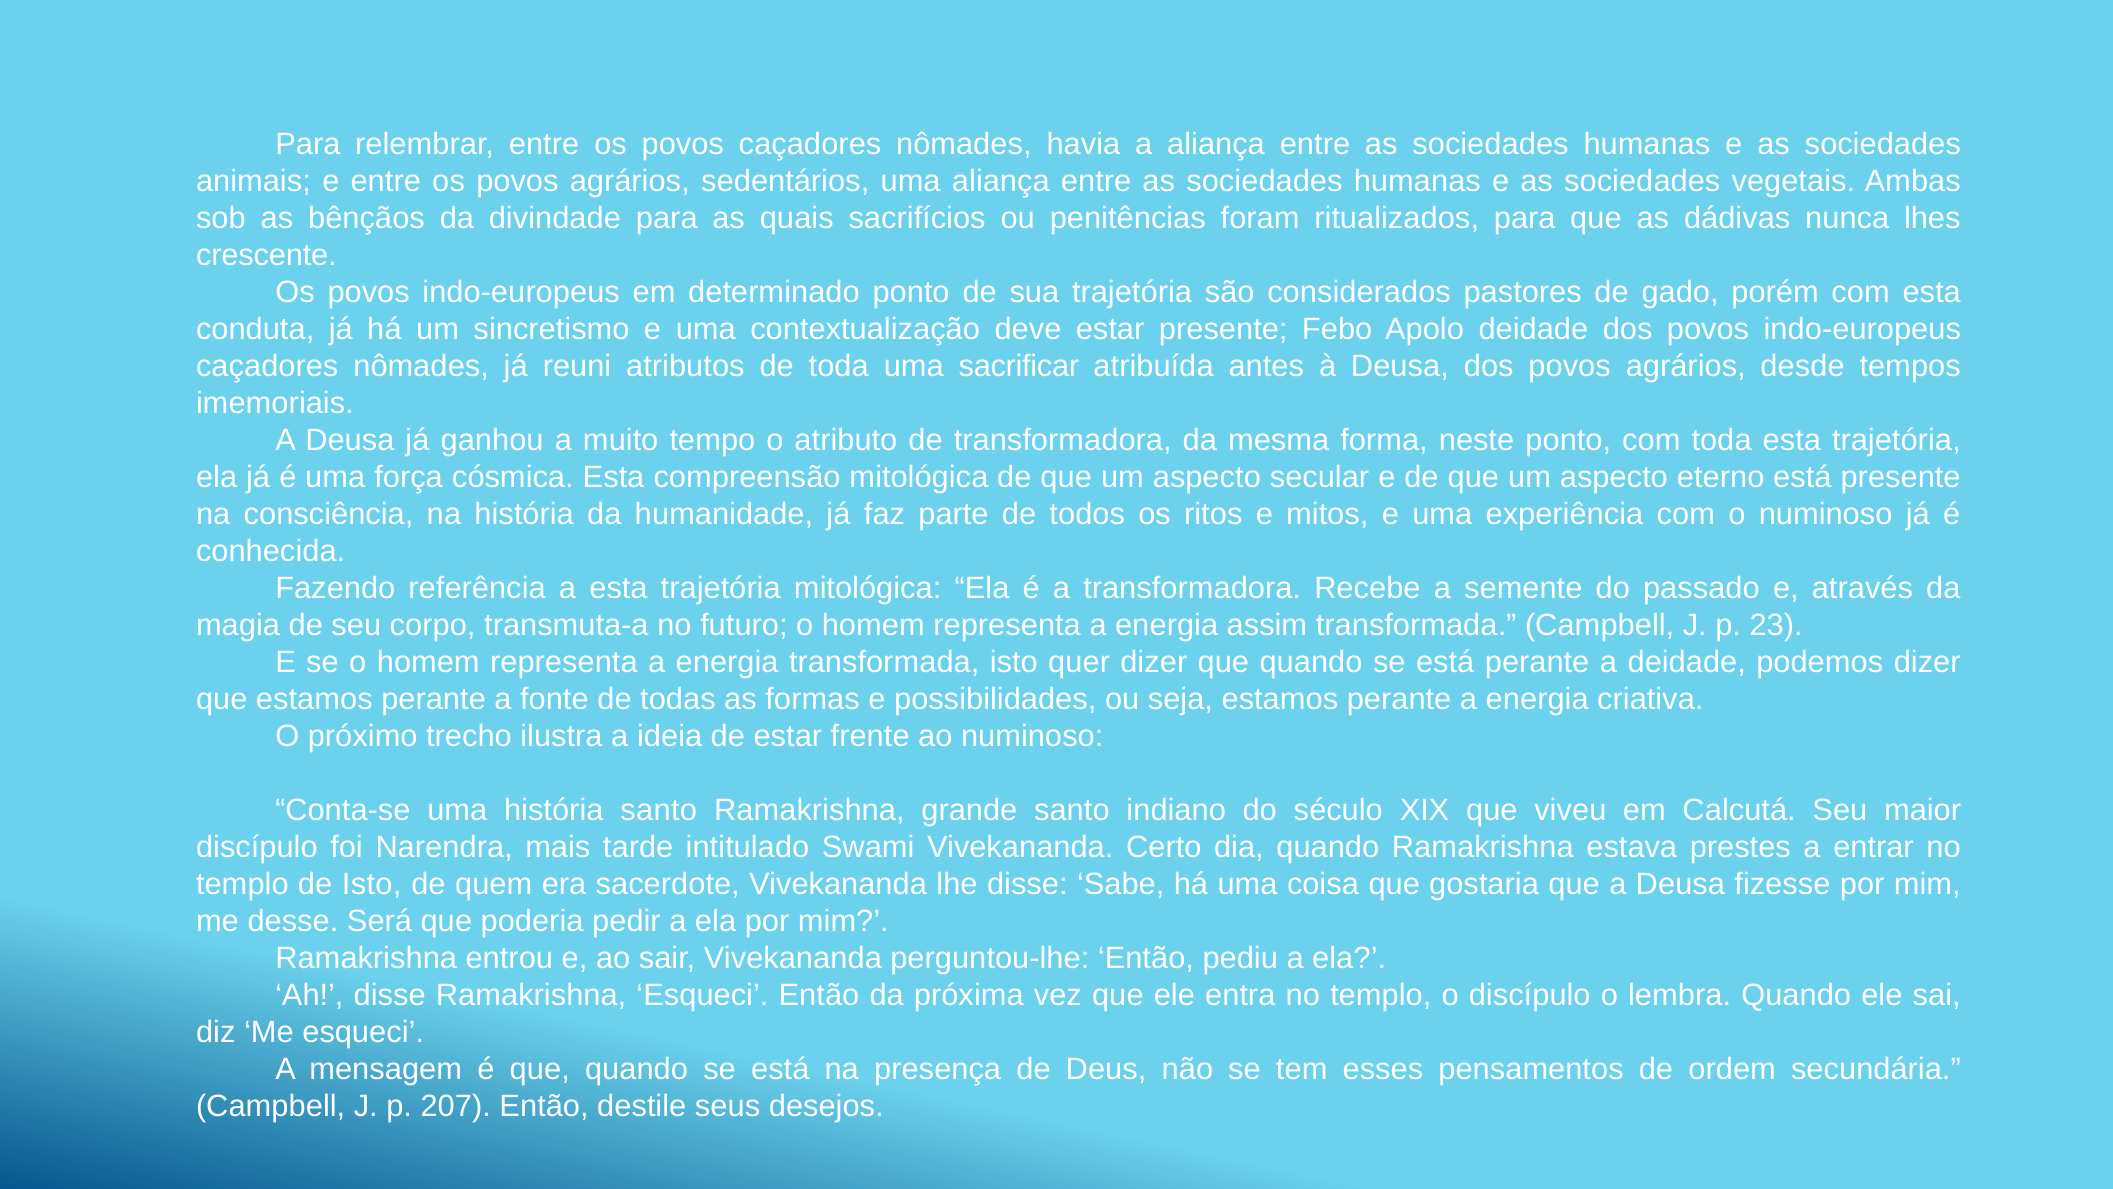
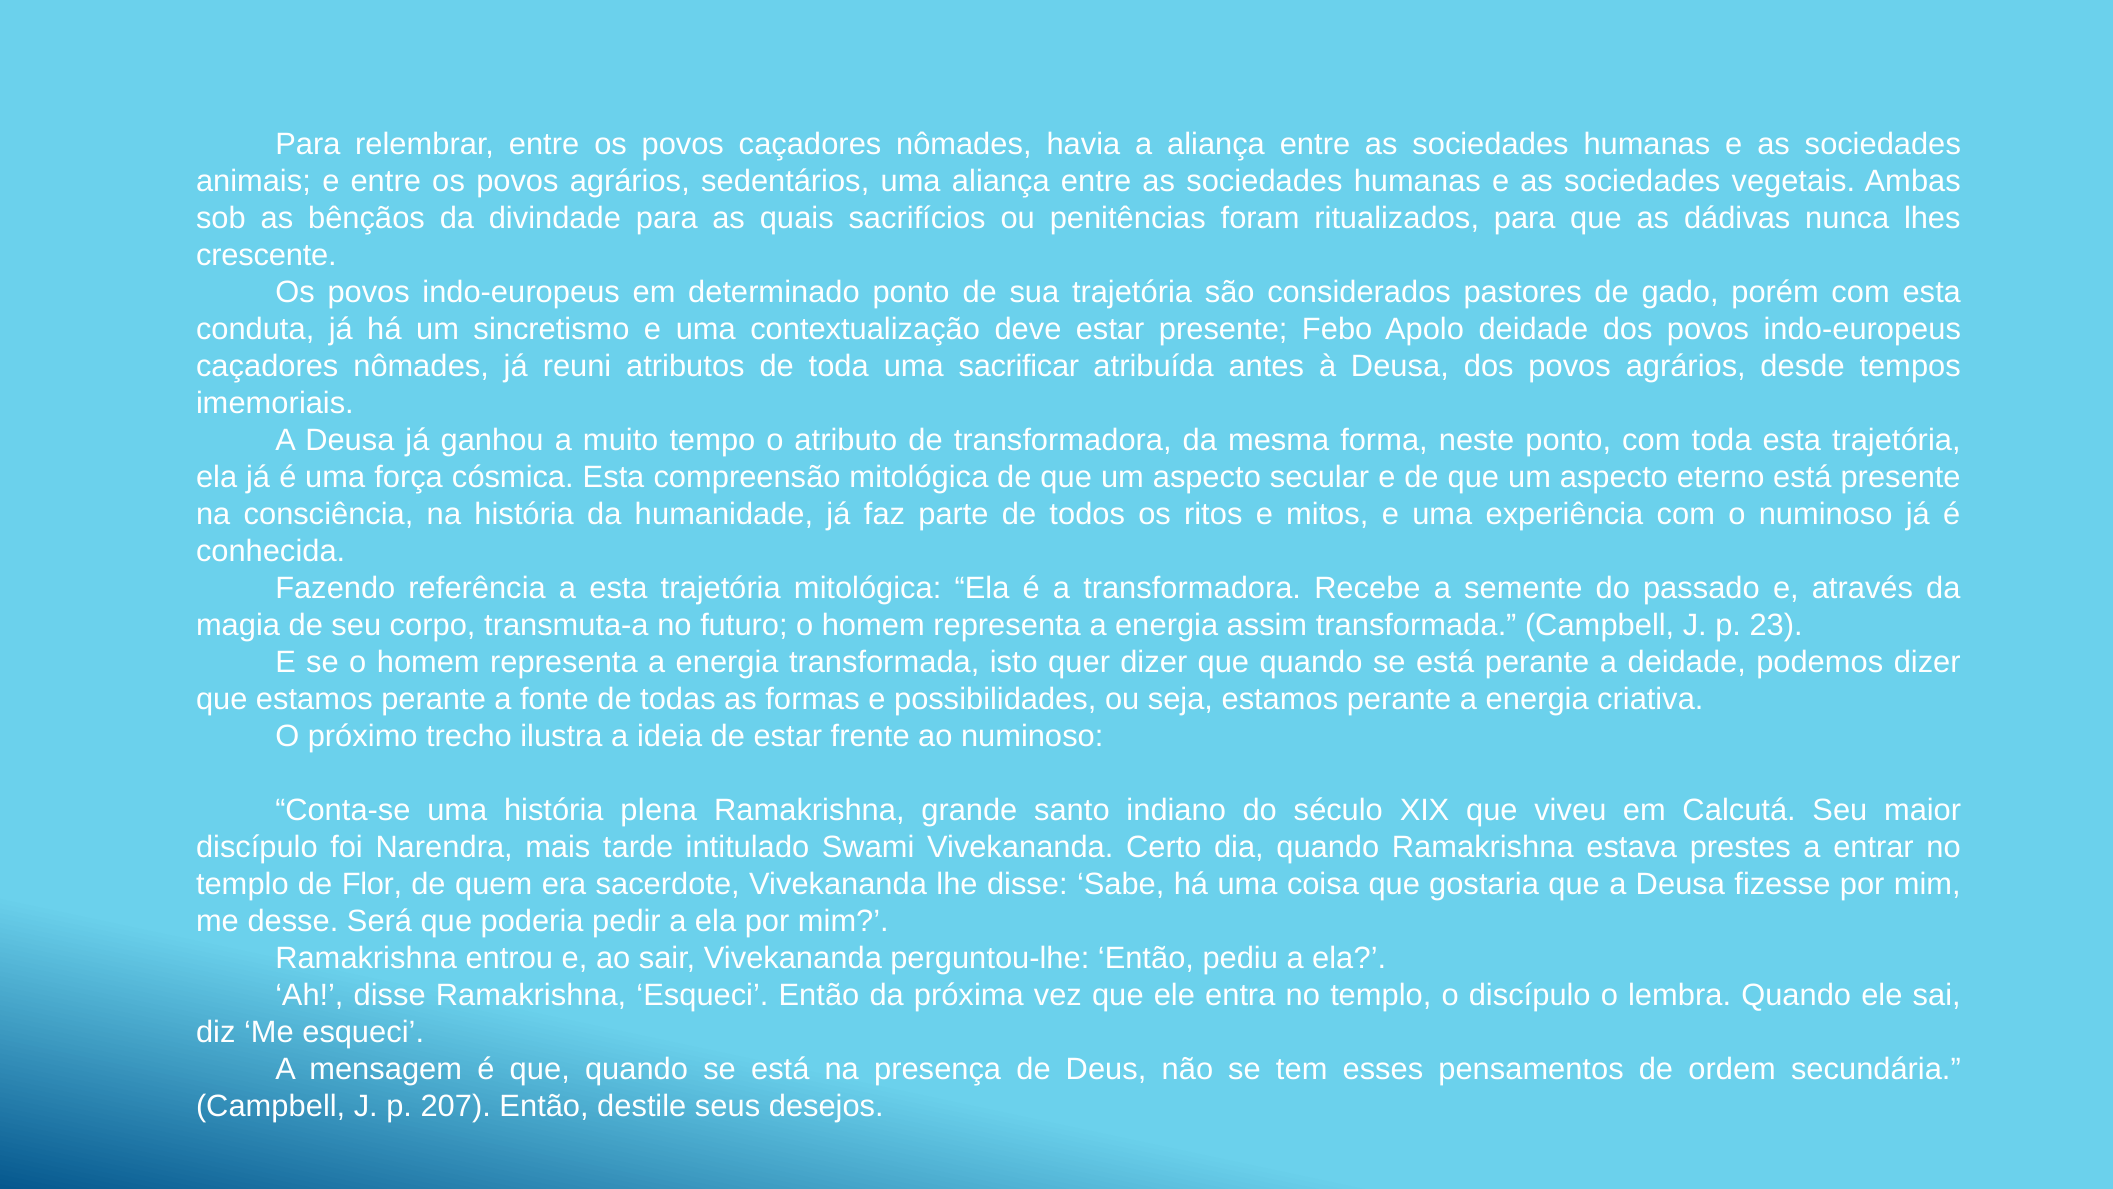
história santo: santo -> plena
de Isto: Isto -> Flor
